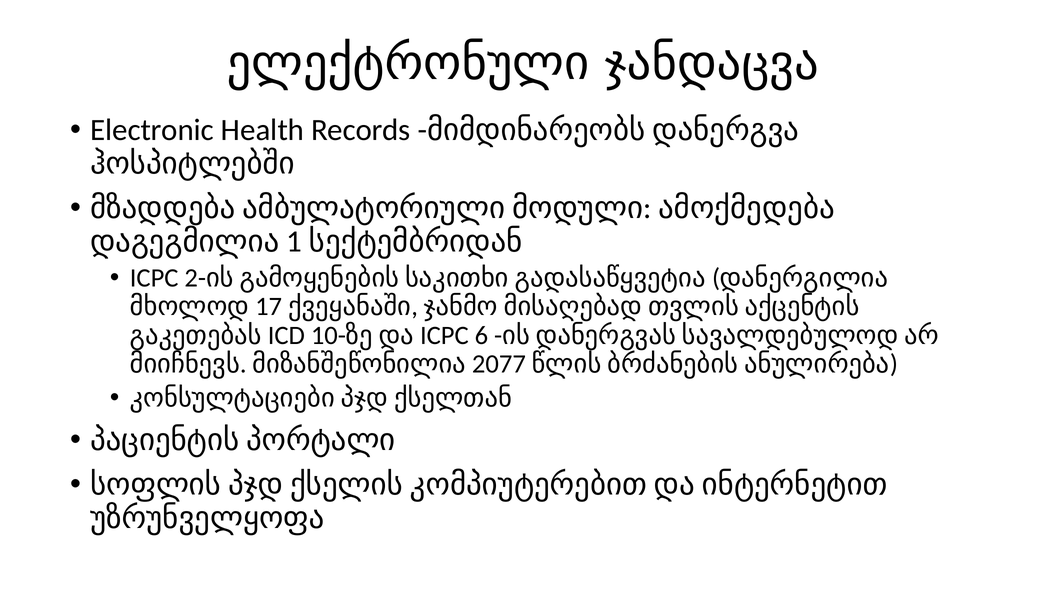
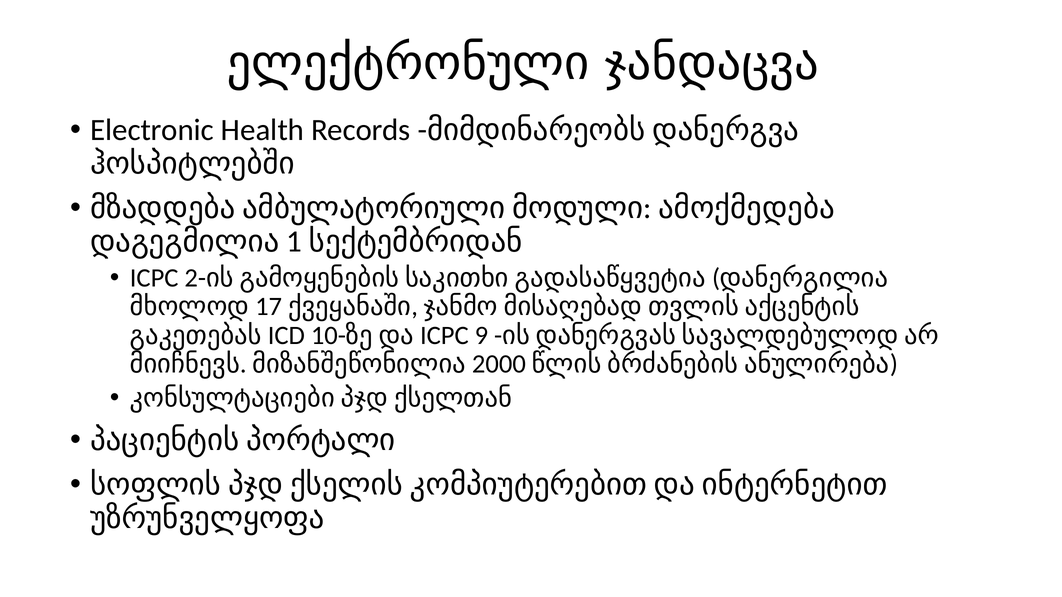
6: 6 -> 9
2077: 2077 -> 2000
